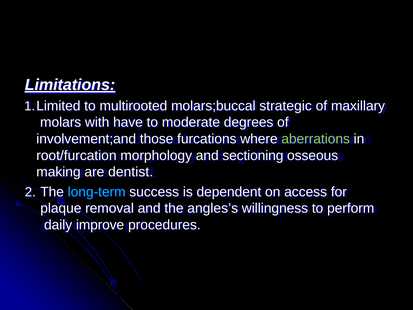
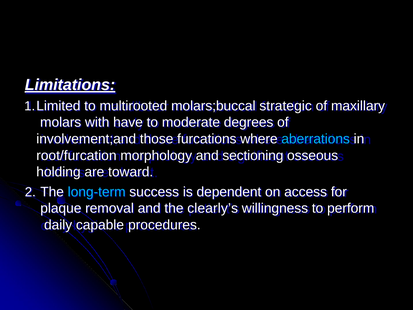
aberrations colour: light green -> light blue
making: making -> holding
dentist: dentist -> toward
angles’s: angles’s -> clearly’s
improve: improve -> capable
